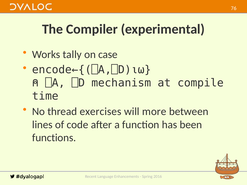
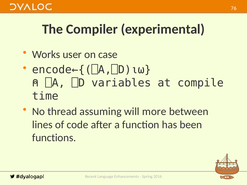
tally: tally -> user
mechanism: mechanism -> variables
exercises: exercises -> assuming
